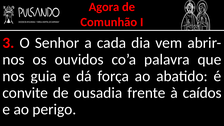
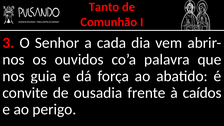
Agora: Agora -> Tanto
